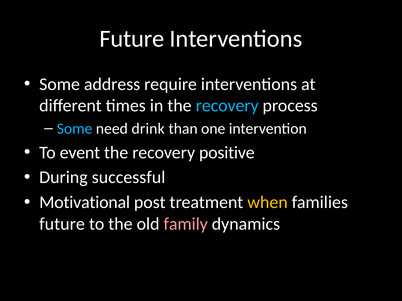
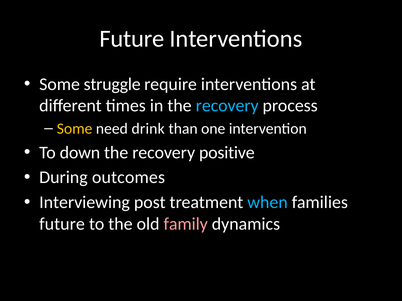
address: address -> struggle
Some at (75, 129) colour: light blue -> yellow
event: event -> down
successful: successful -> outcomes
Motivational: Motivational -> Interviewing
when colour: yellow -> light blue
